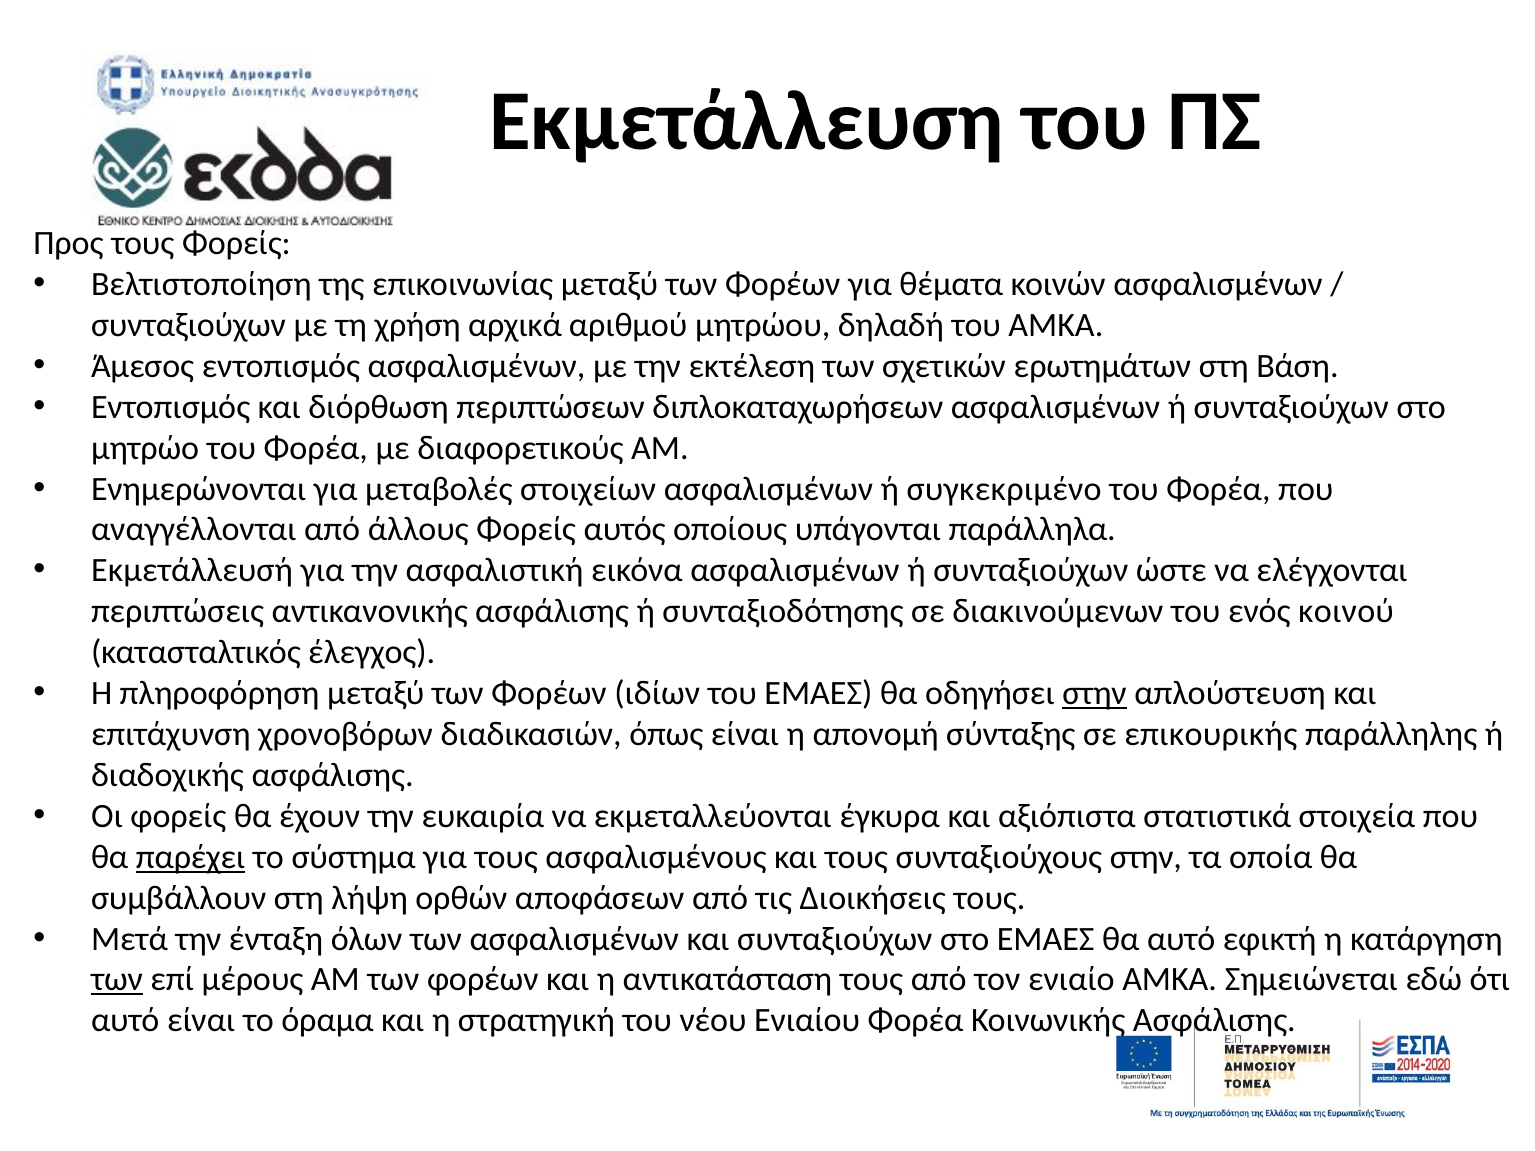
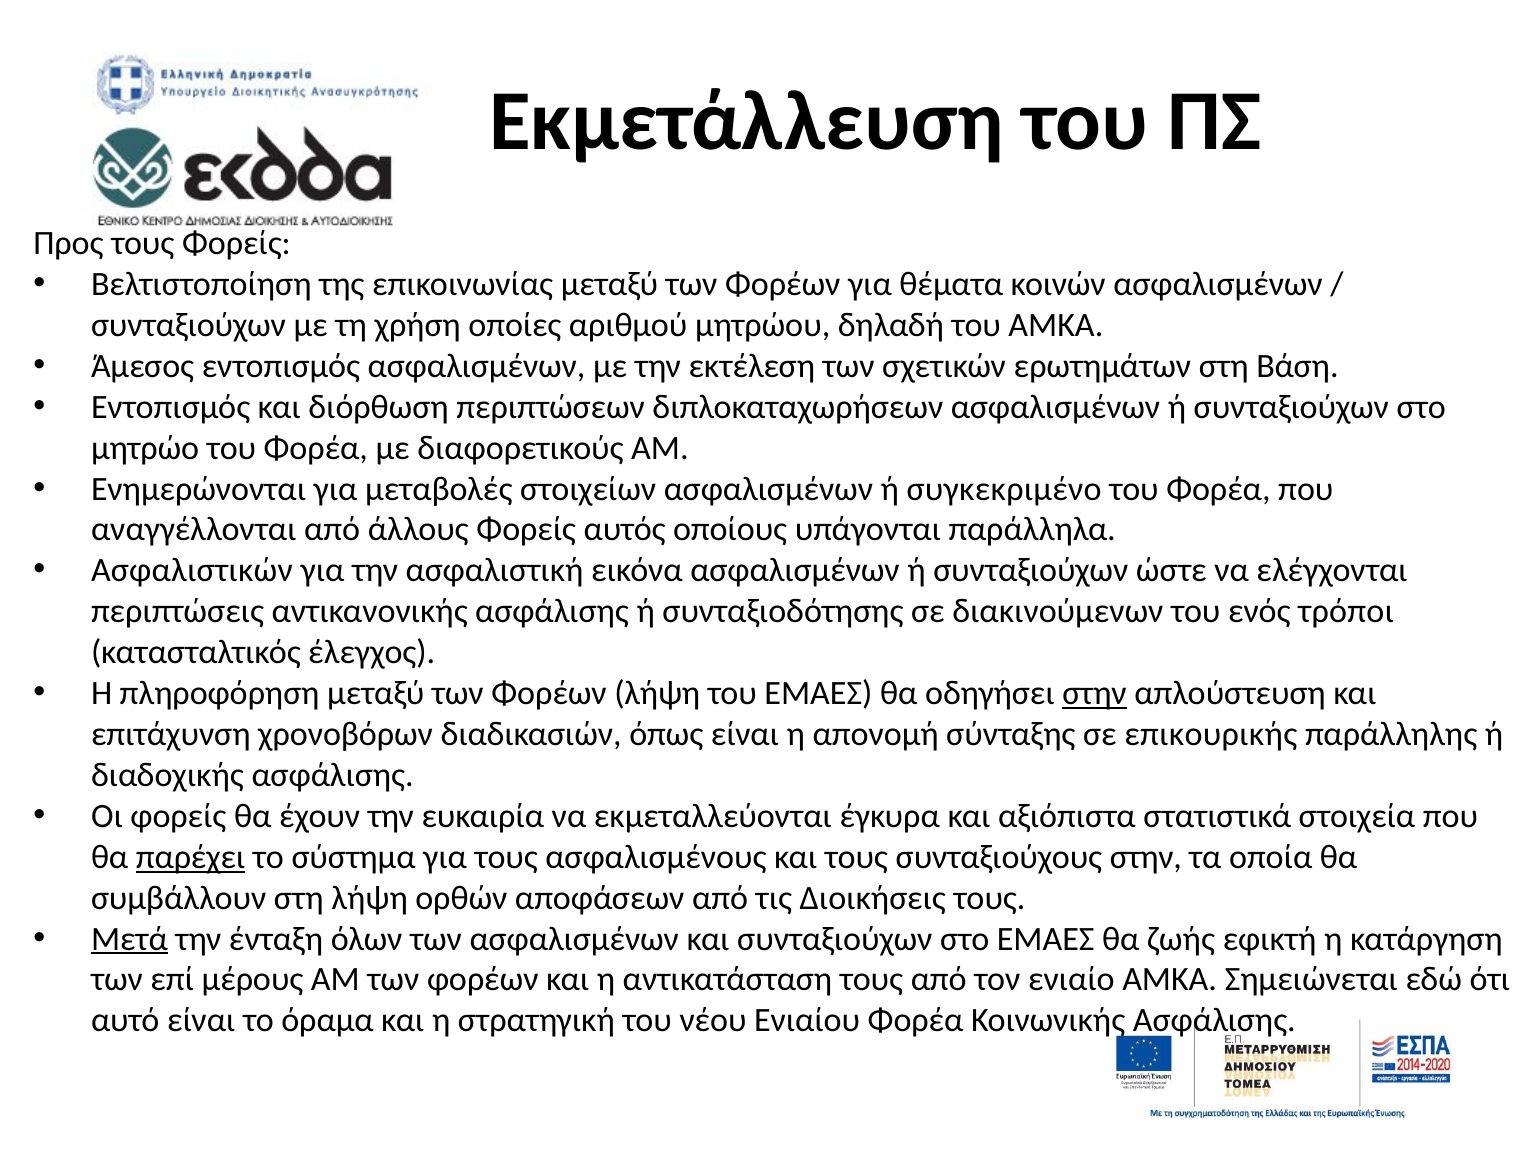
αρχικά: αρχικά -> οποίες
Εκμετάλλευσή: Εκμετάλλευσή -> Ασφαλιστικών
κοινού: κοινού -> τρόποι
Φορέων ιδίων: ιδίων -> λήψη
Μετά underline: none -> present
θα αυτό: αυτό -> ζωής
των at (117, 980) underline: present -> none
